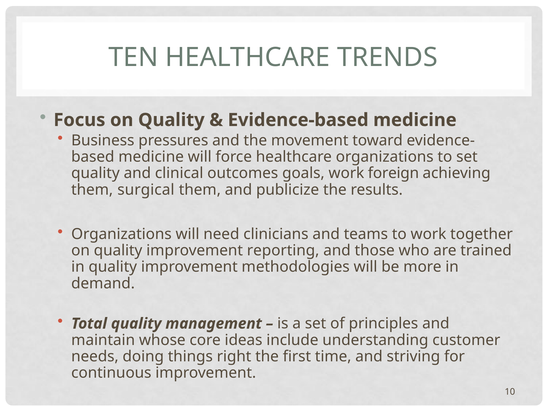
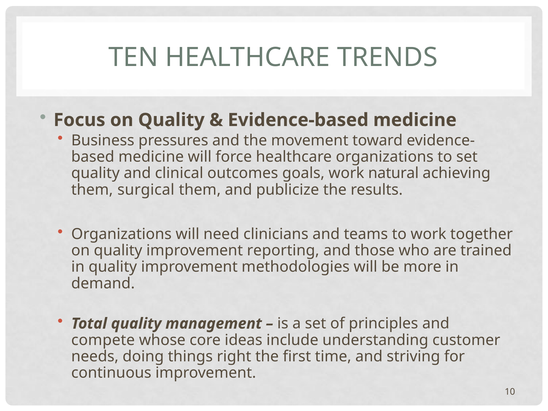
foreign: foreign -> natural
maintain: maintain -> compete
